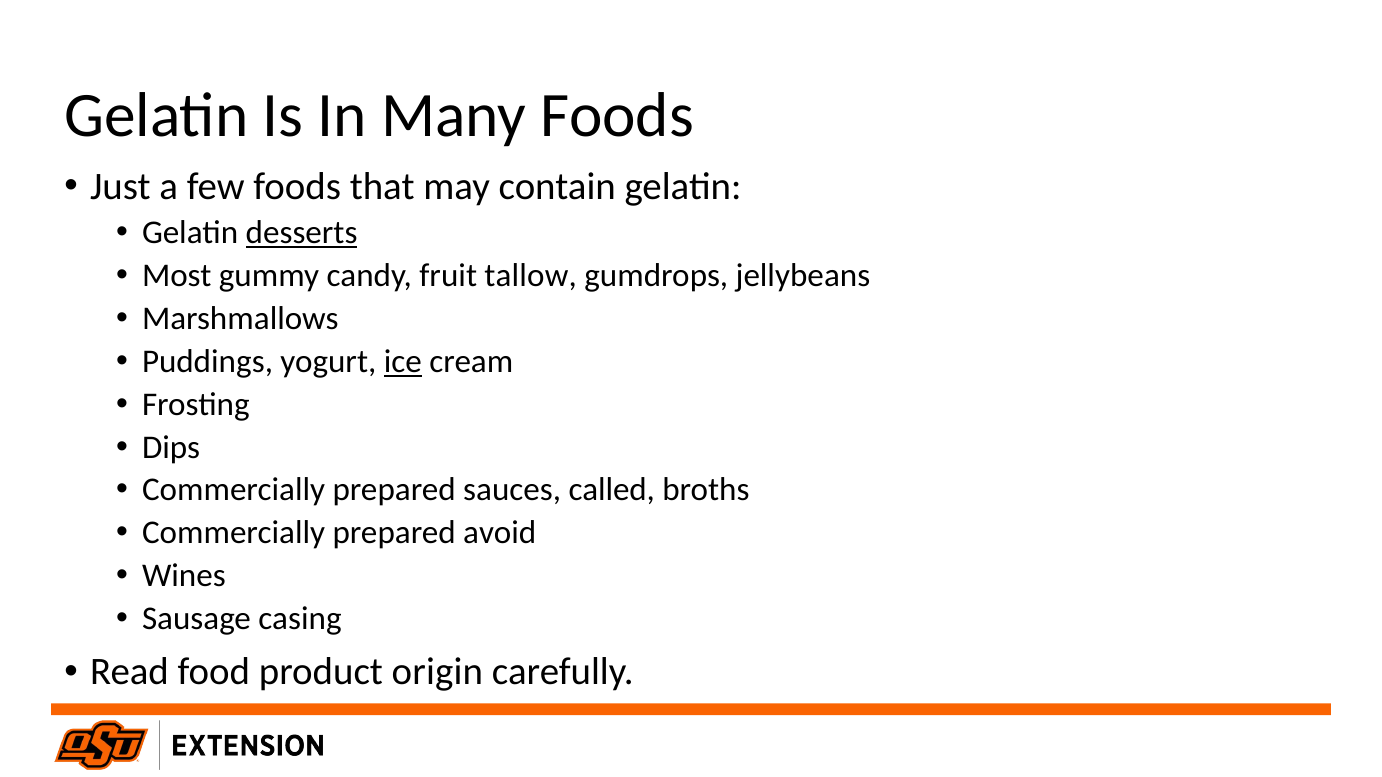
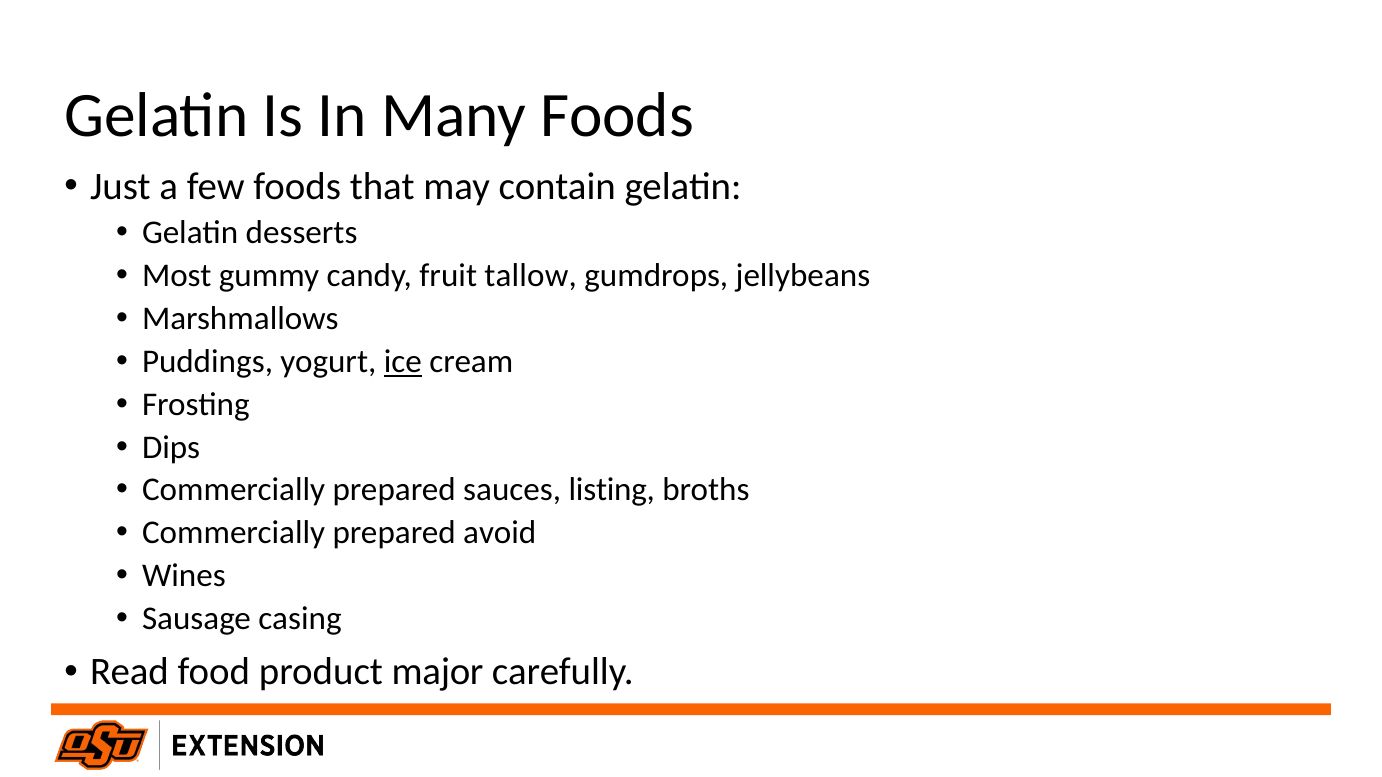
desserts underline: present -> none
called: called -> listing
origin: origin -> major
